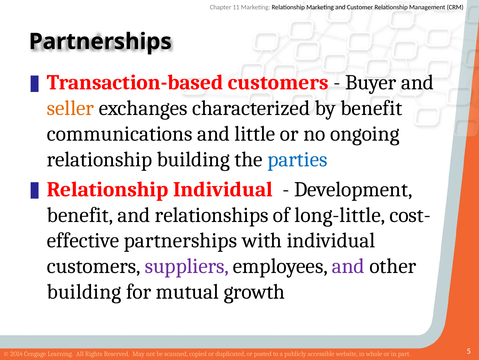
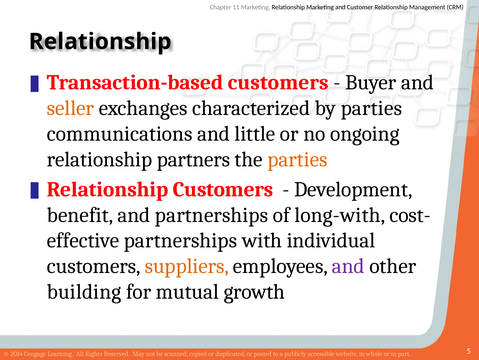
Partnerships at (100, 41): Partnerships -> Relationship
by benefit: benefit -> parties
relationship building: building -> partners
parties at (297, 159) colour: blue -> orange
Relationship Individual: Individual -> Customers
and relationships: relationships -> partnerships
long-little: long-little -> long-with
suppliers colour: purple -> orange
